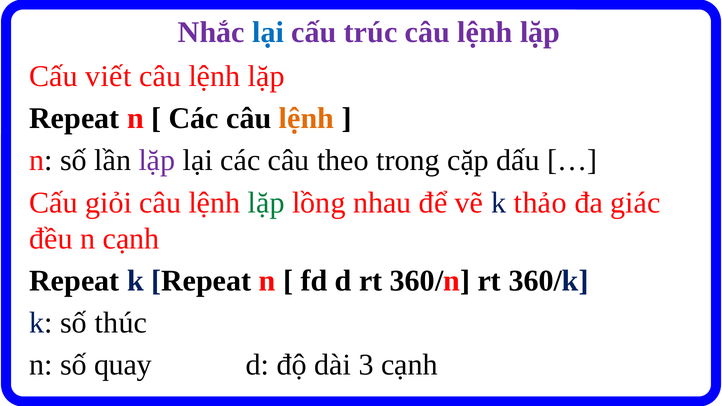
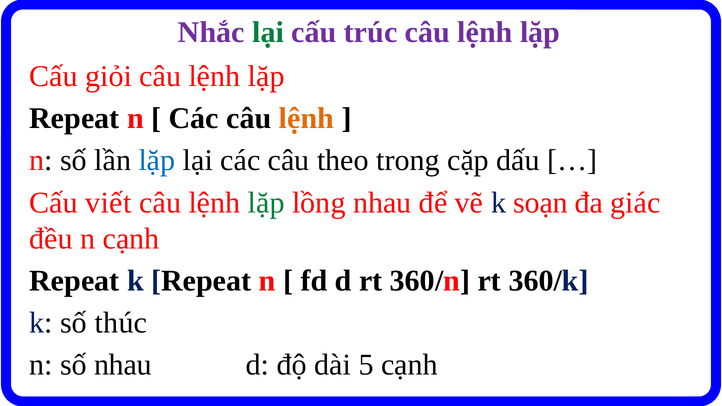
lại at (268, 33) colour: blue -> green
viết: viết -> giỏi
lặp at (157, 161) colour: purple -> blue
giỏi: giỏi -> viết
thảo: thảo -> soạn
số quay: quay -> nhau
3: 3 -> 5
